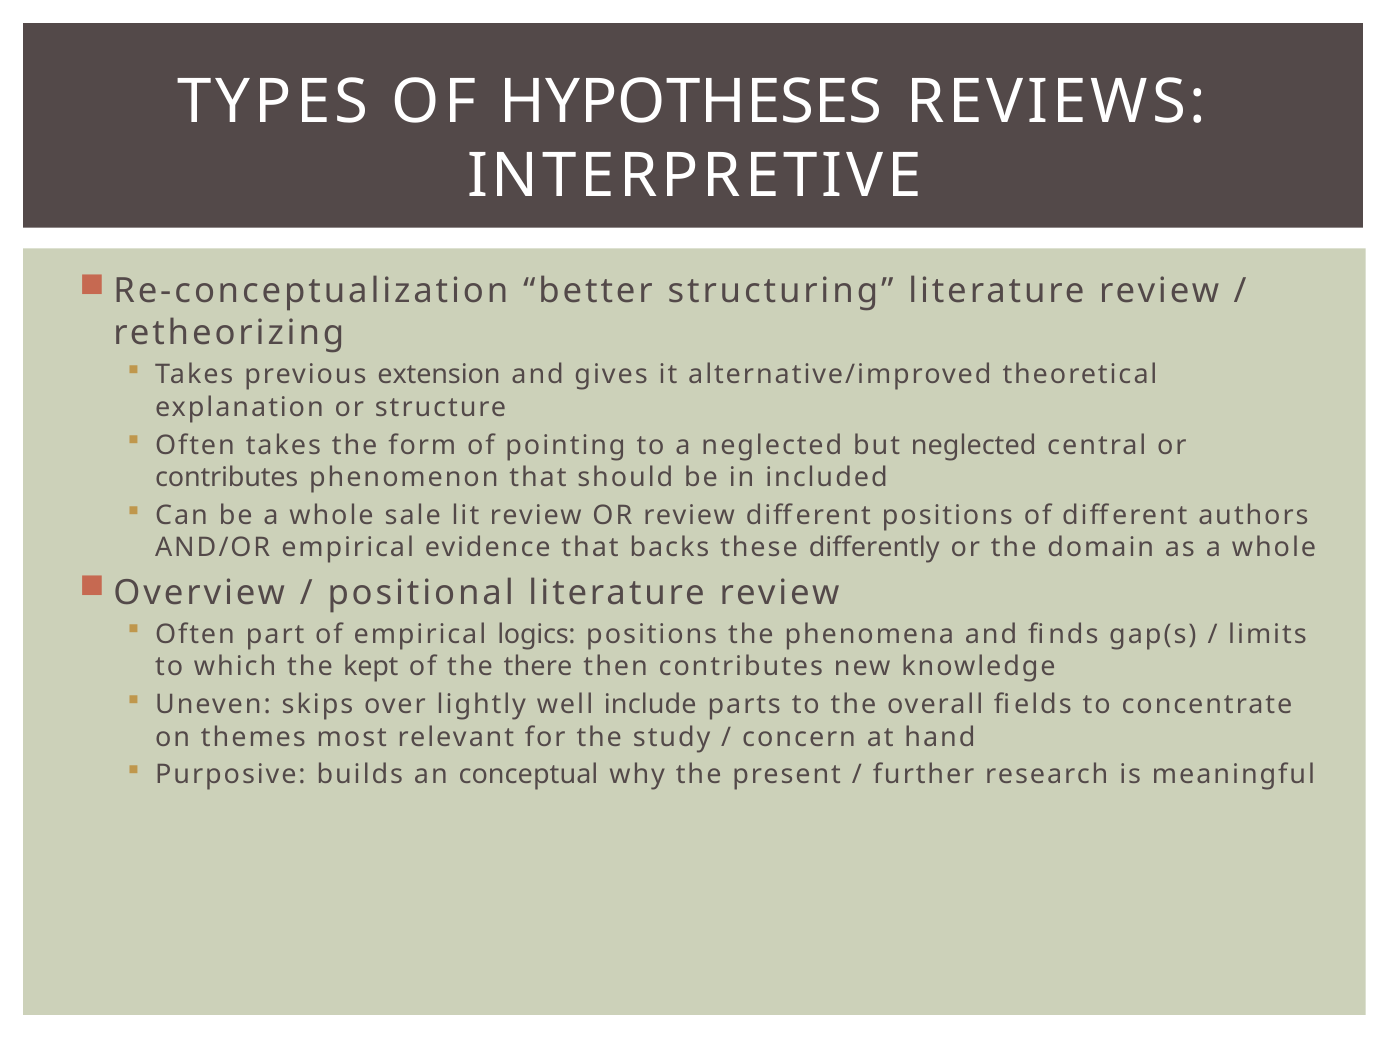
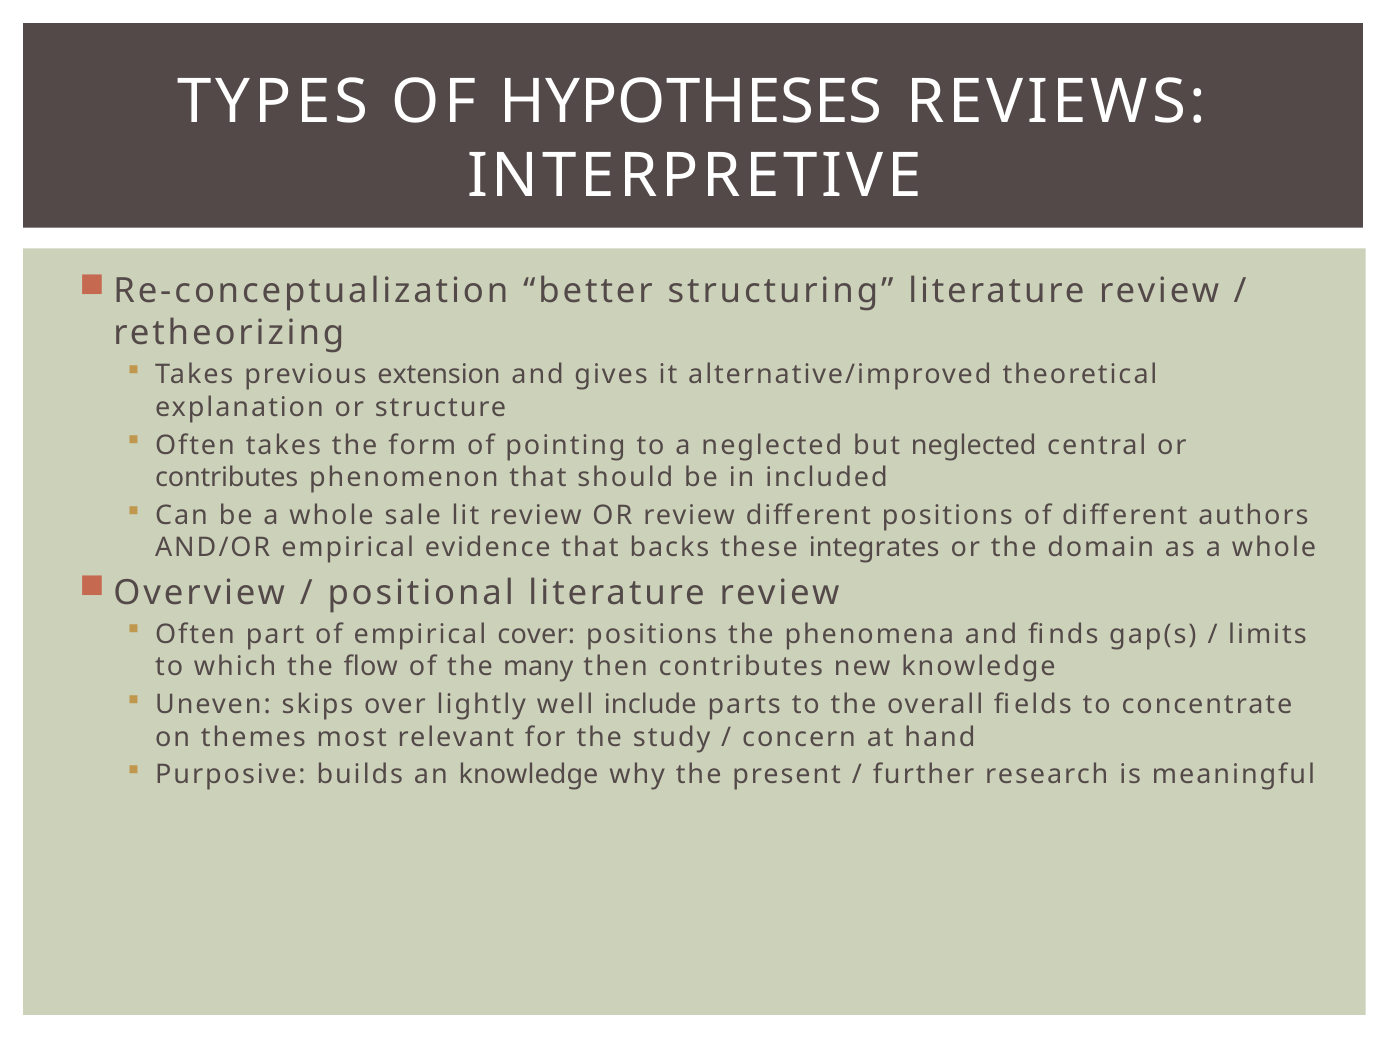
differently: differently -> integrates
logics: logics -> cover
kept: kept -> flow
there: there -> many
an conceptual: conceptual -> knowledge
